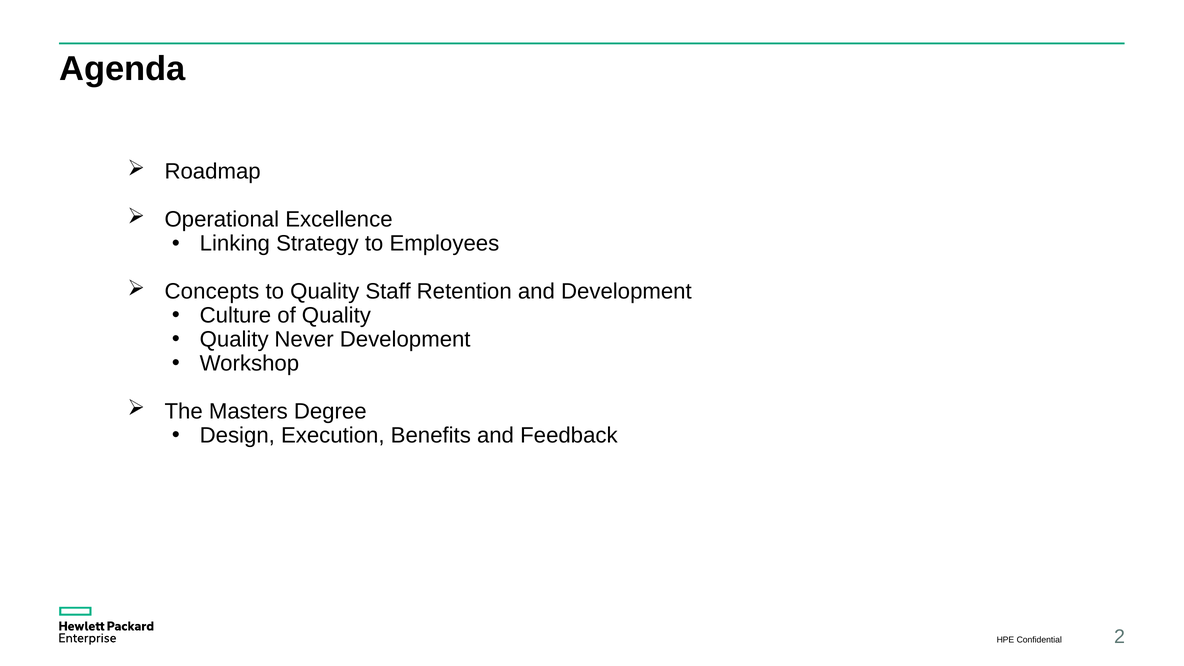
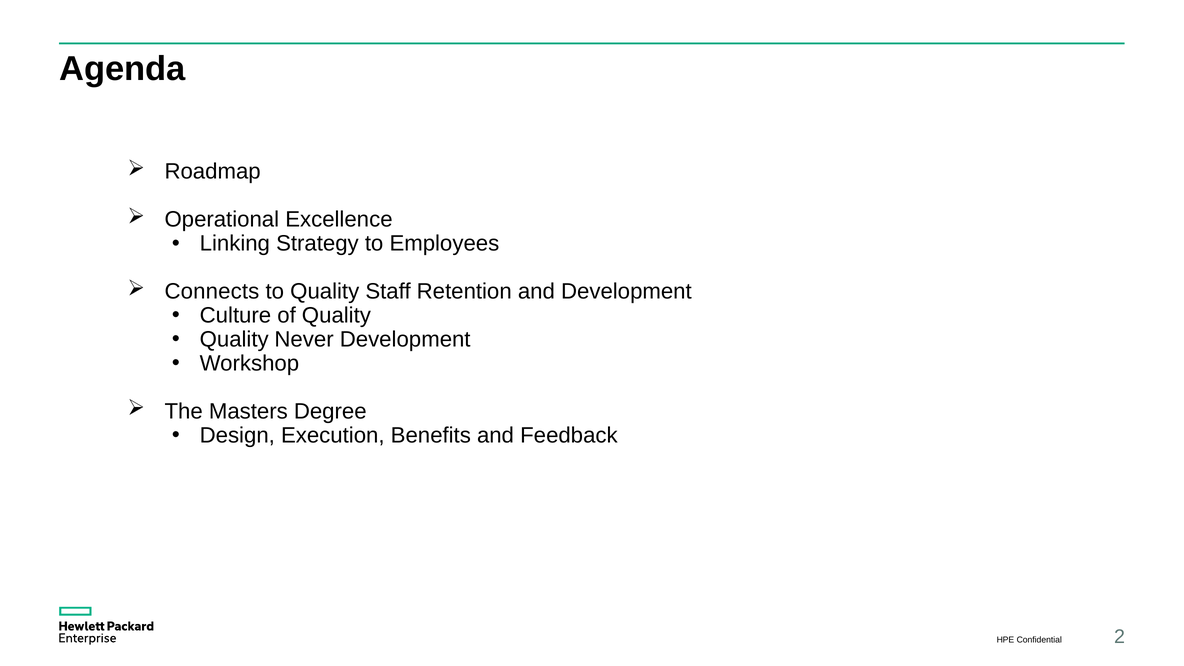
Concepts: Concepts -> Connects
